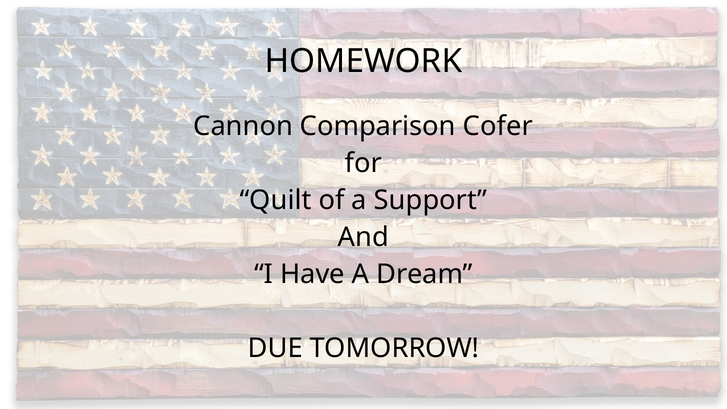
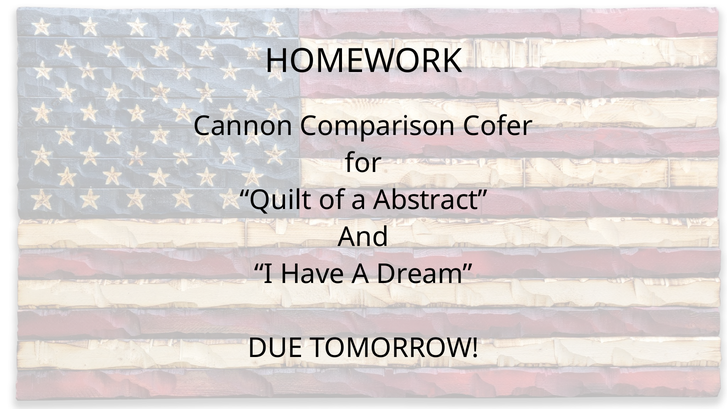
Support: Support -> Abstract
